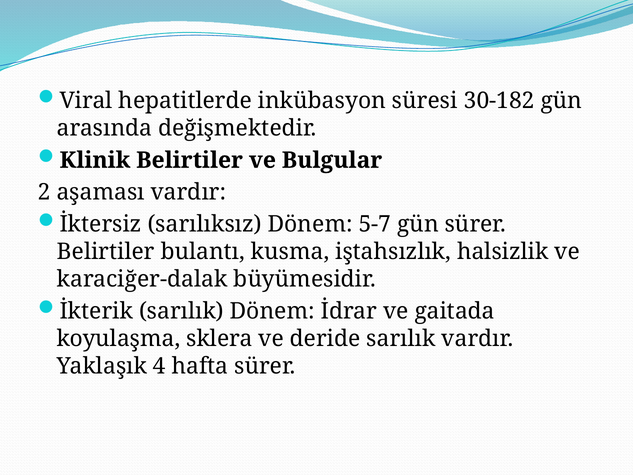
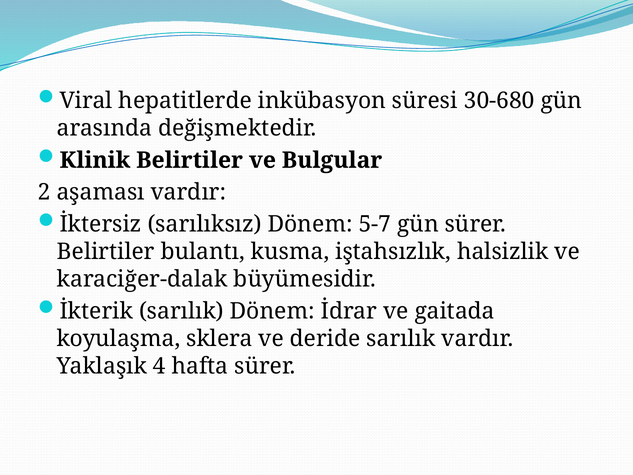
30-182: 30-182 -> 30-680
